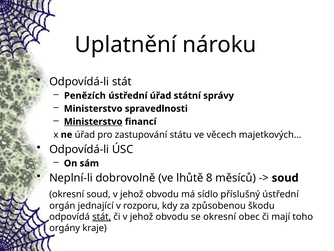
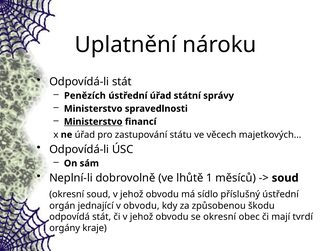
8: 8 -> 1
v rozporu: rozporu -> obvodu
stát at (102, 216) underline: present -> none
toho: toho -> tvrdí
